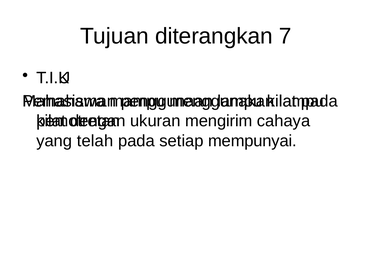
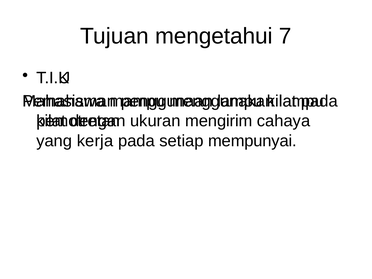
diterangkan: diterangkan -> mengetahui
telah: telah -> kerja
